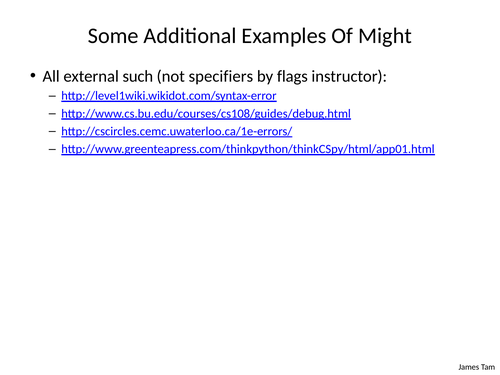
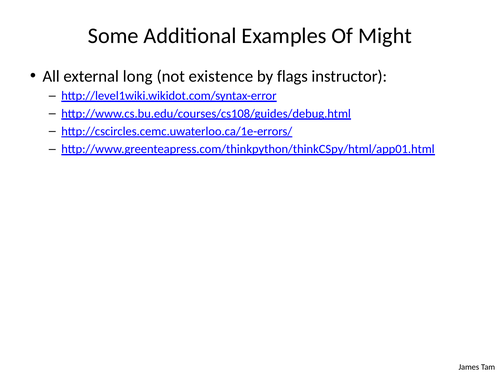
such: such -> long
specifiers: specifiers -> existence
